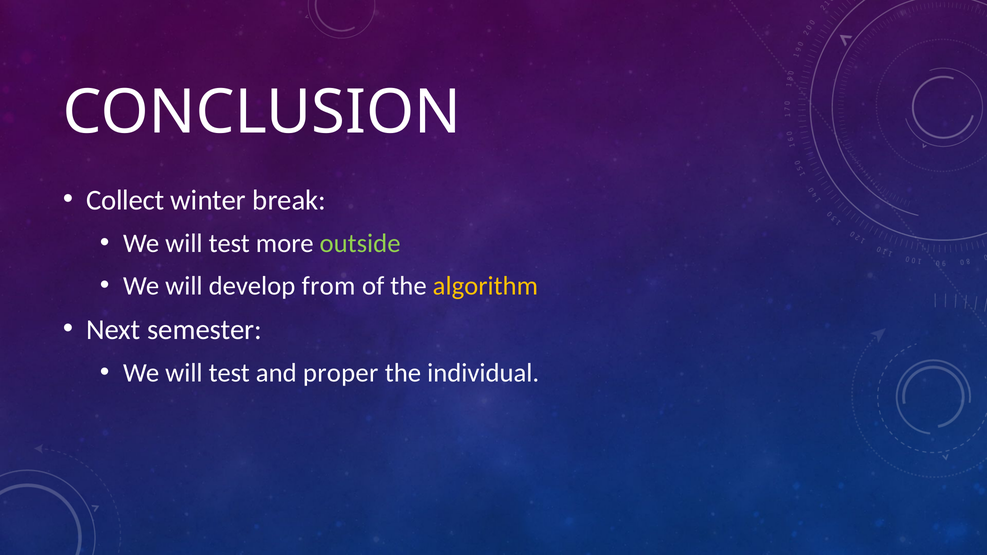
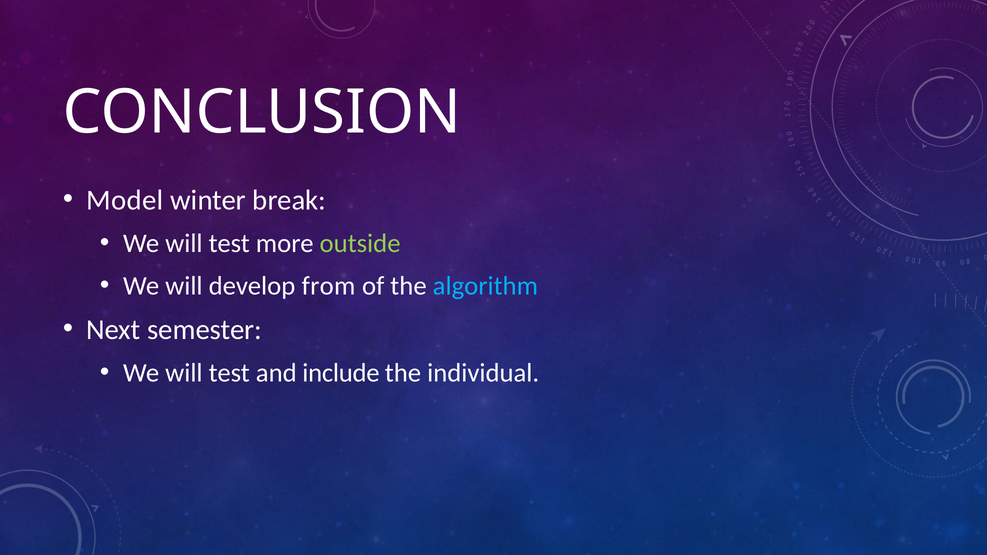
Collect: Collect -> Model
algorithm colour: yellow -> light blue
proper: proper -> include
